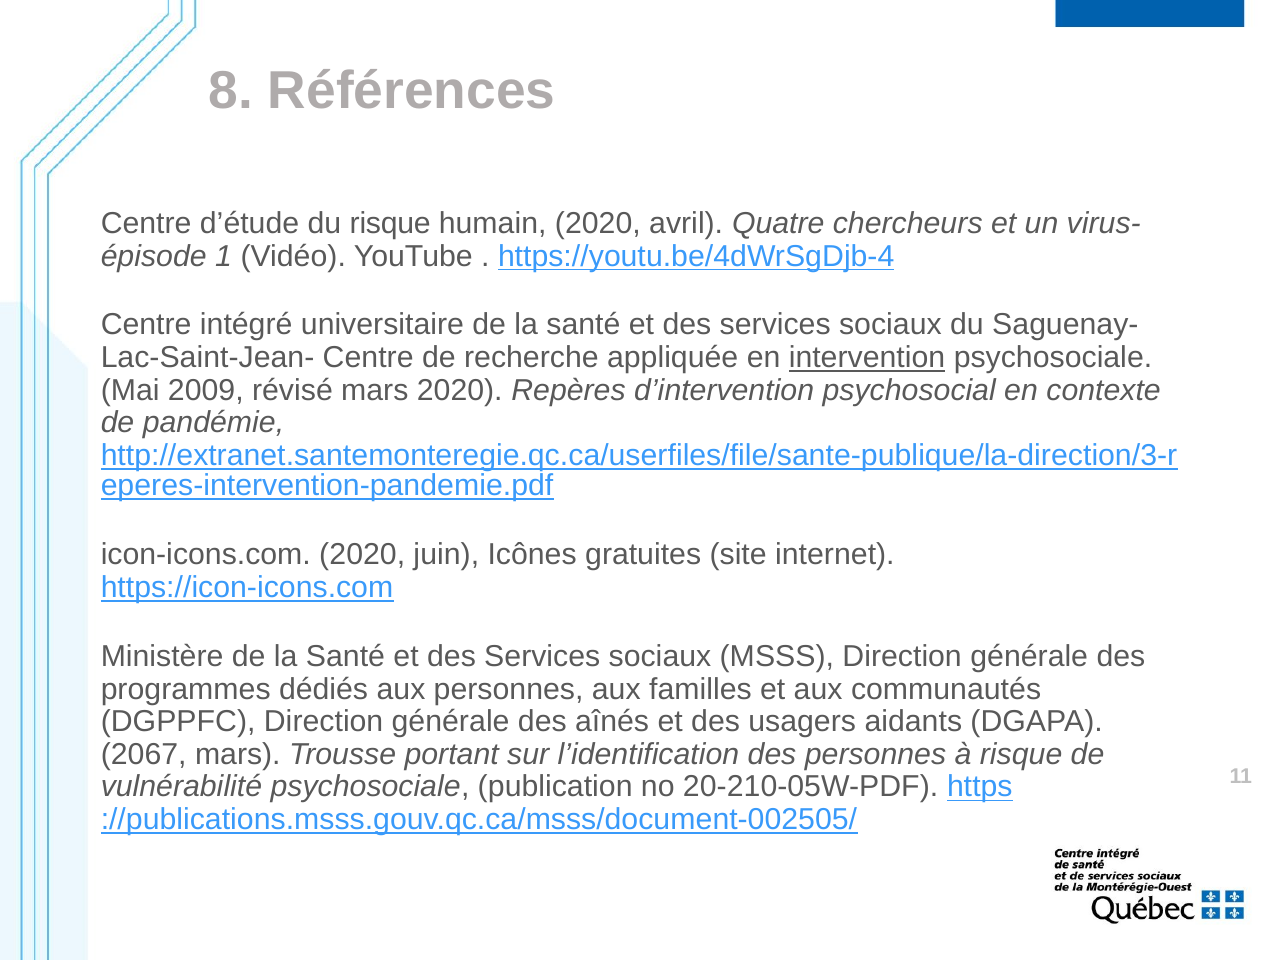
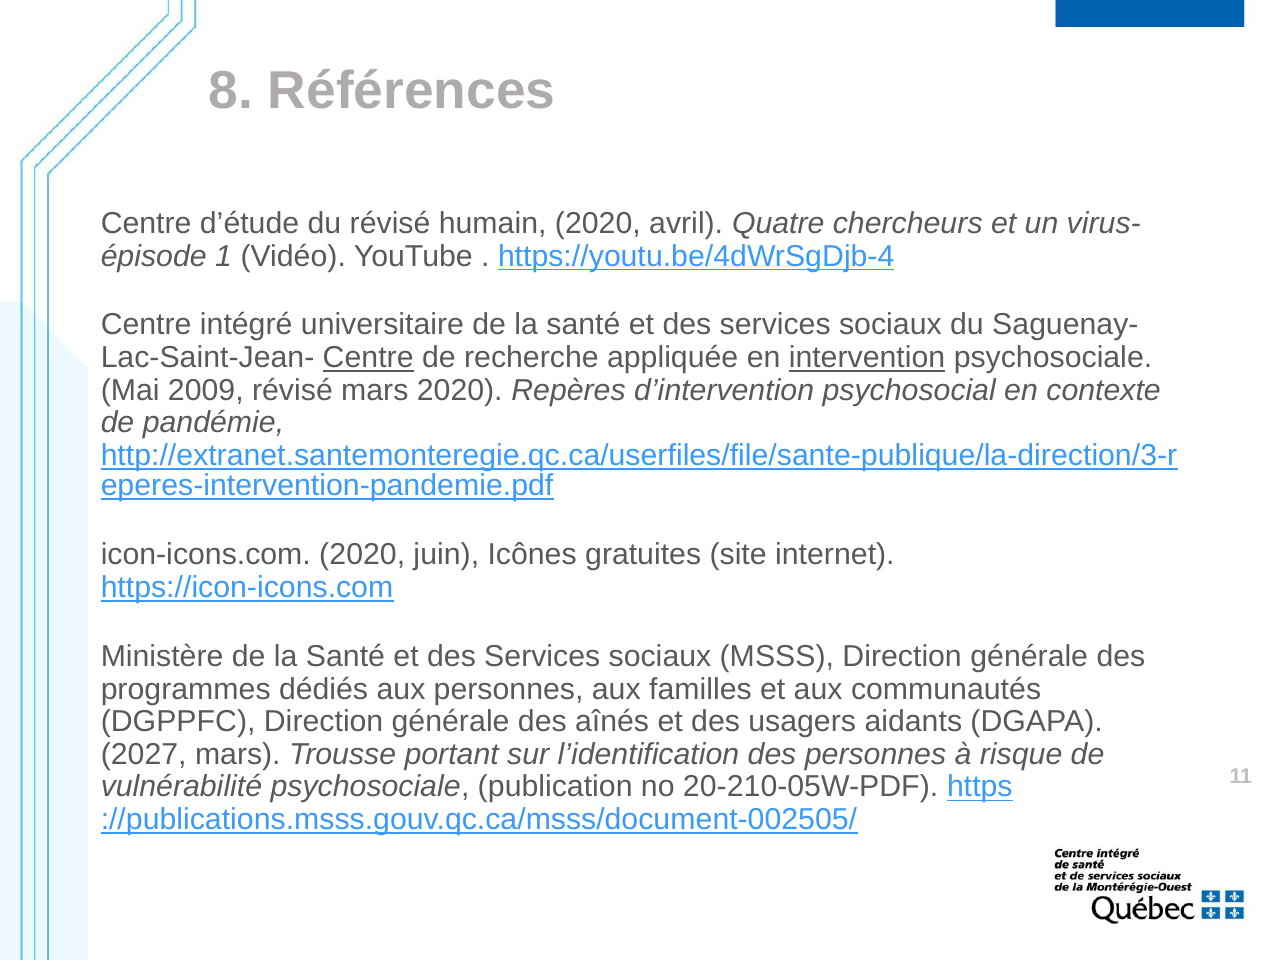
du risque: risque -> révisé
Centre at (368, 358) underline: none -> present
2067: 2067 -> 2027
